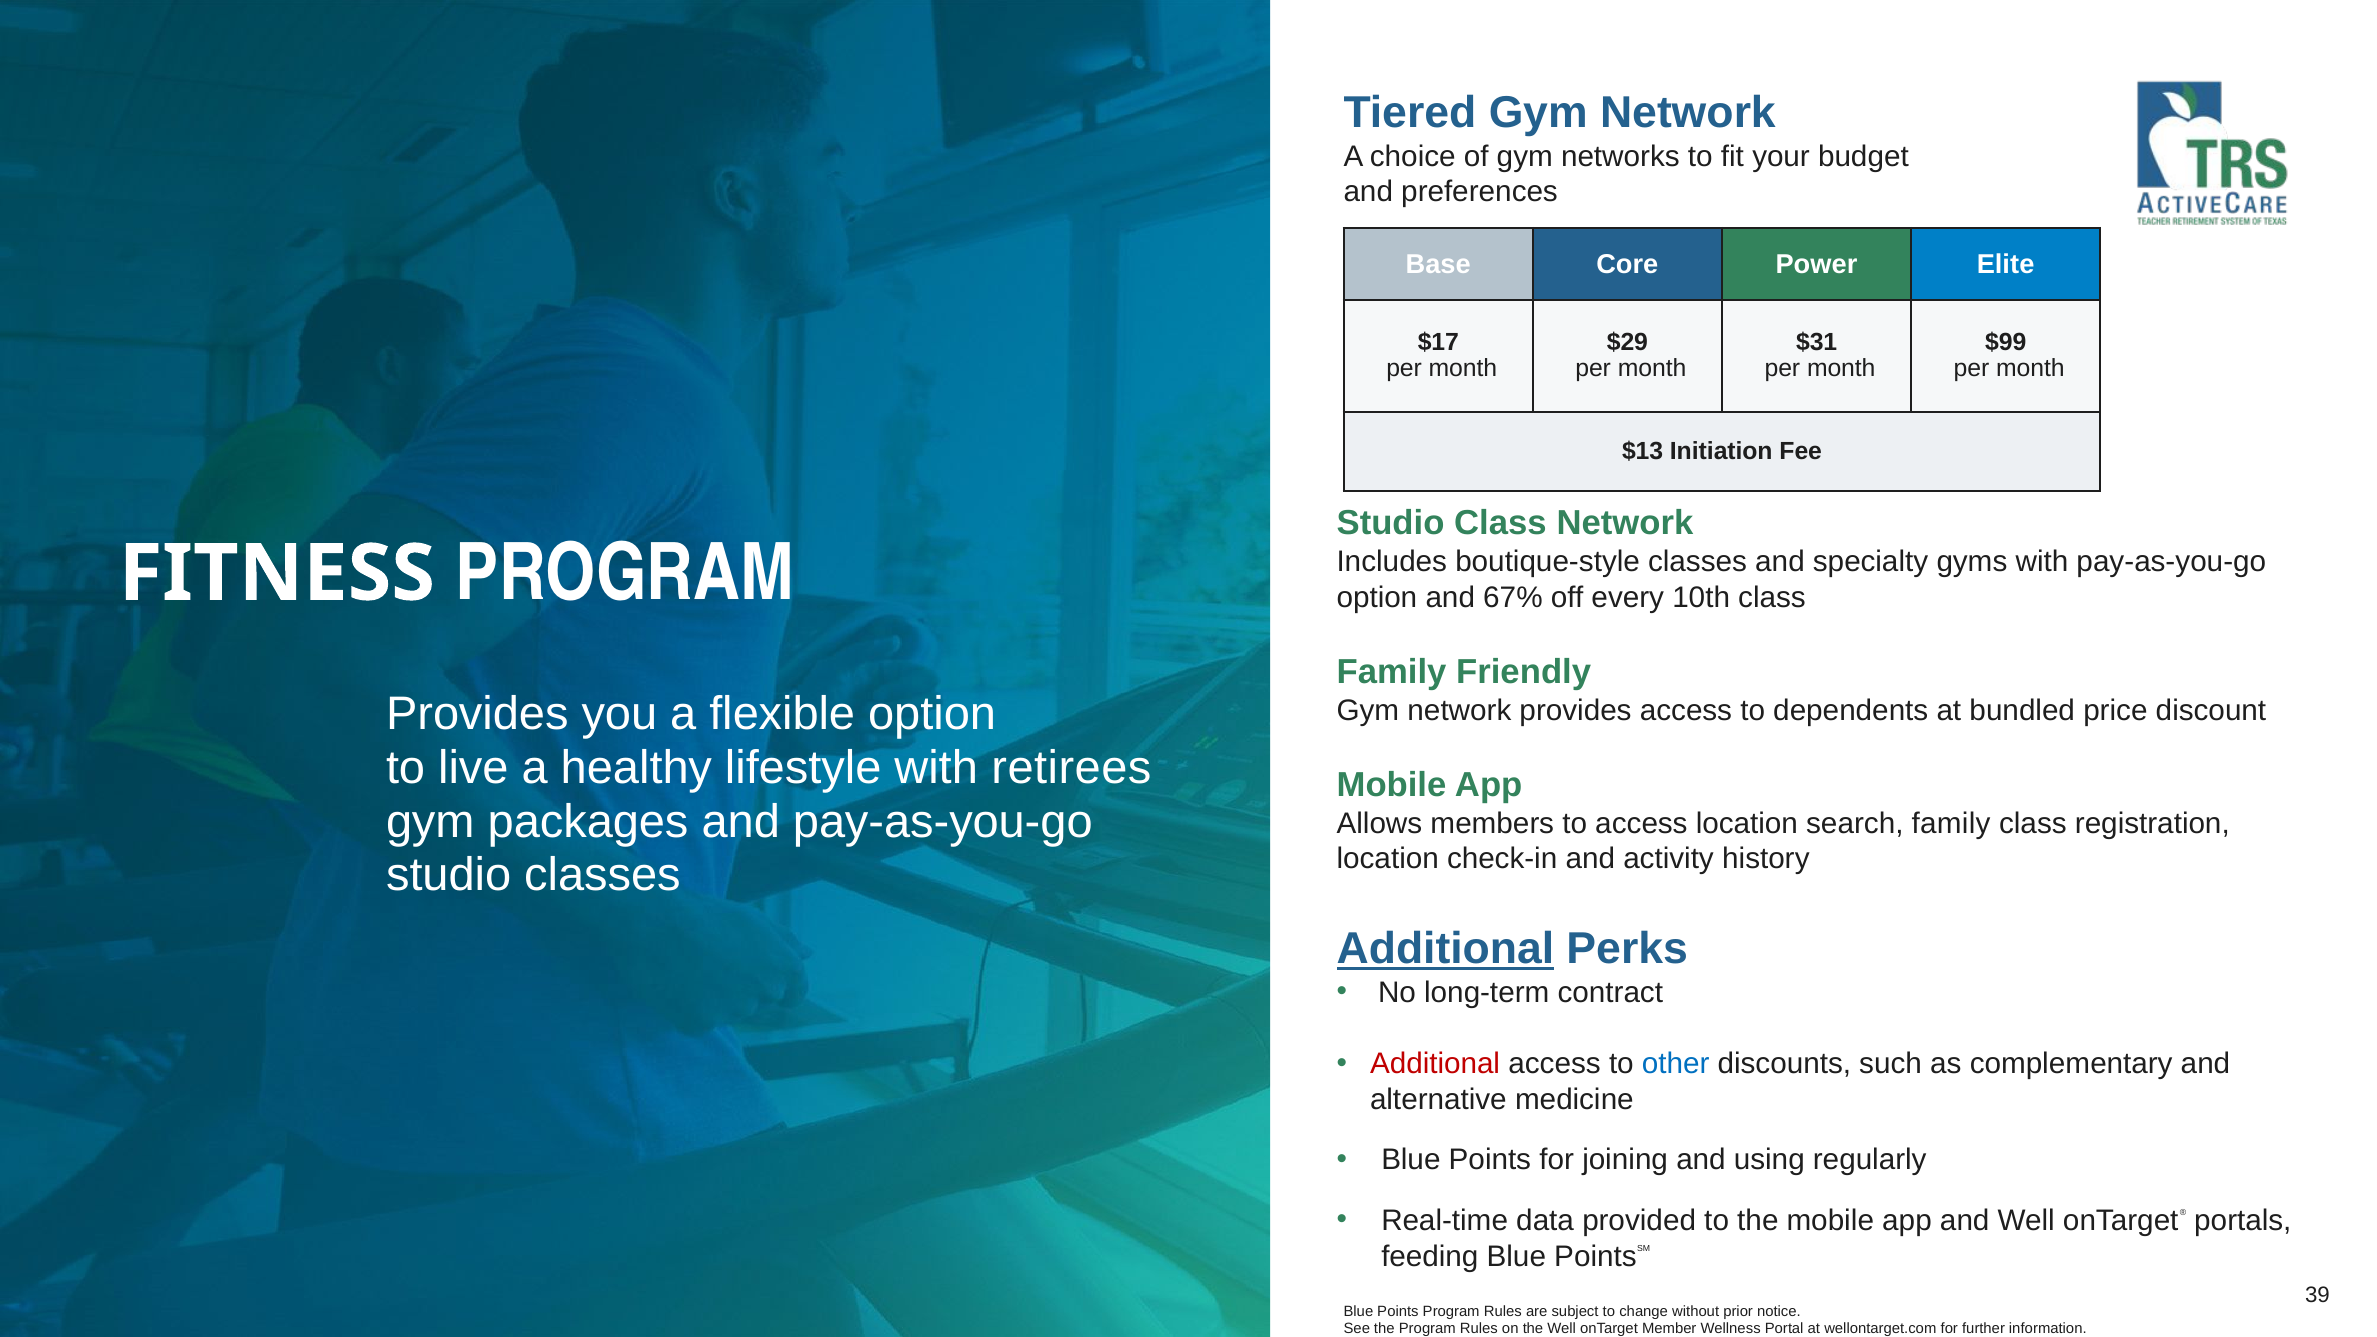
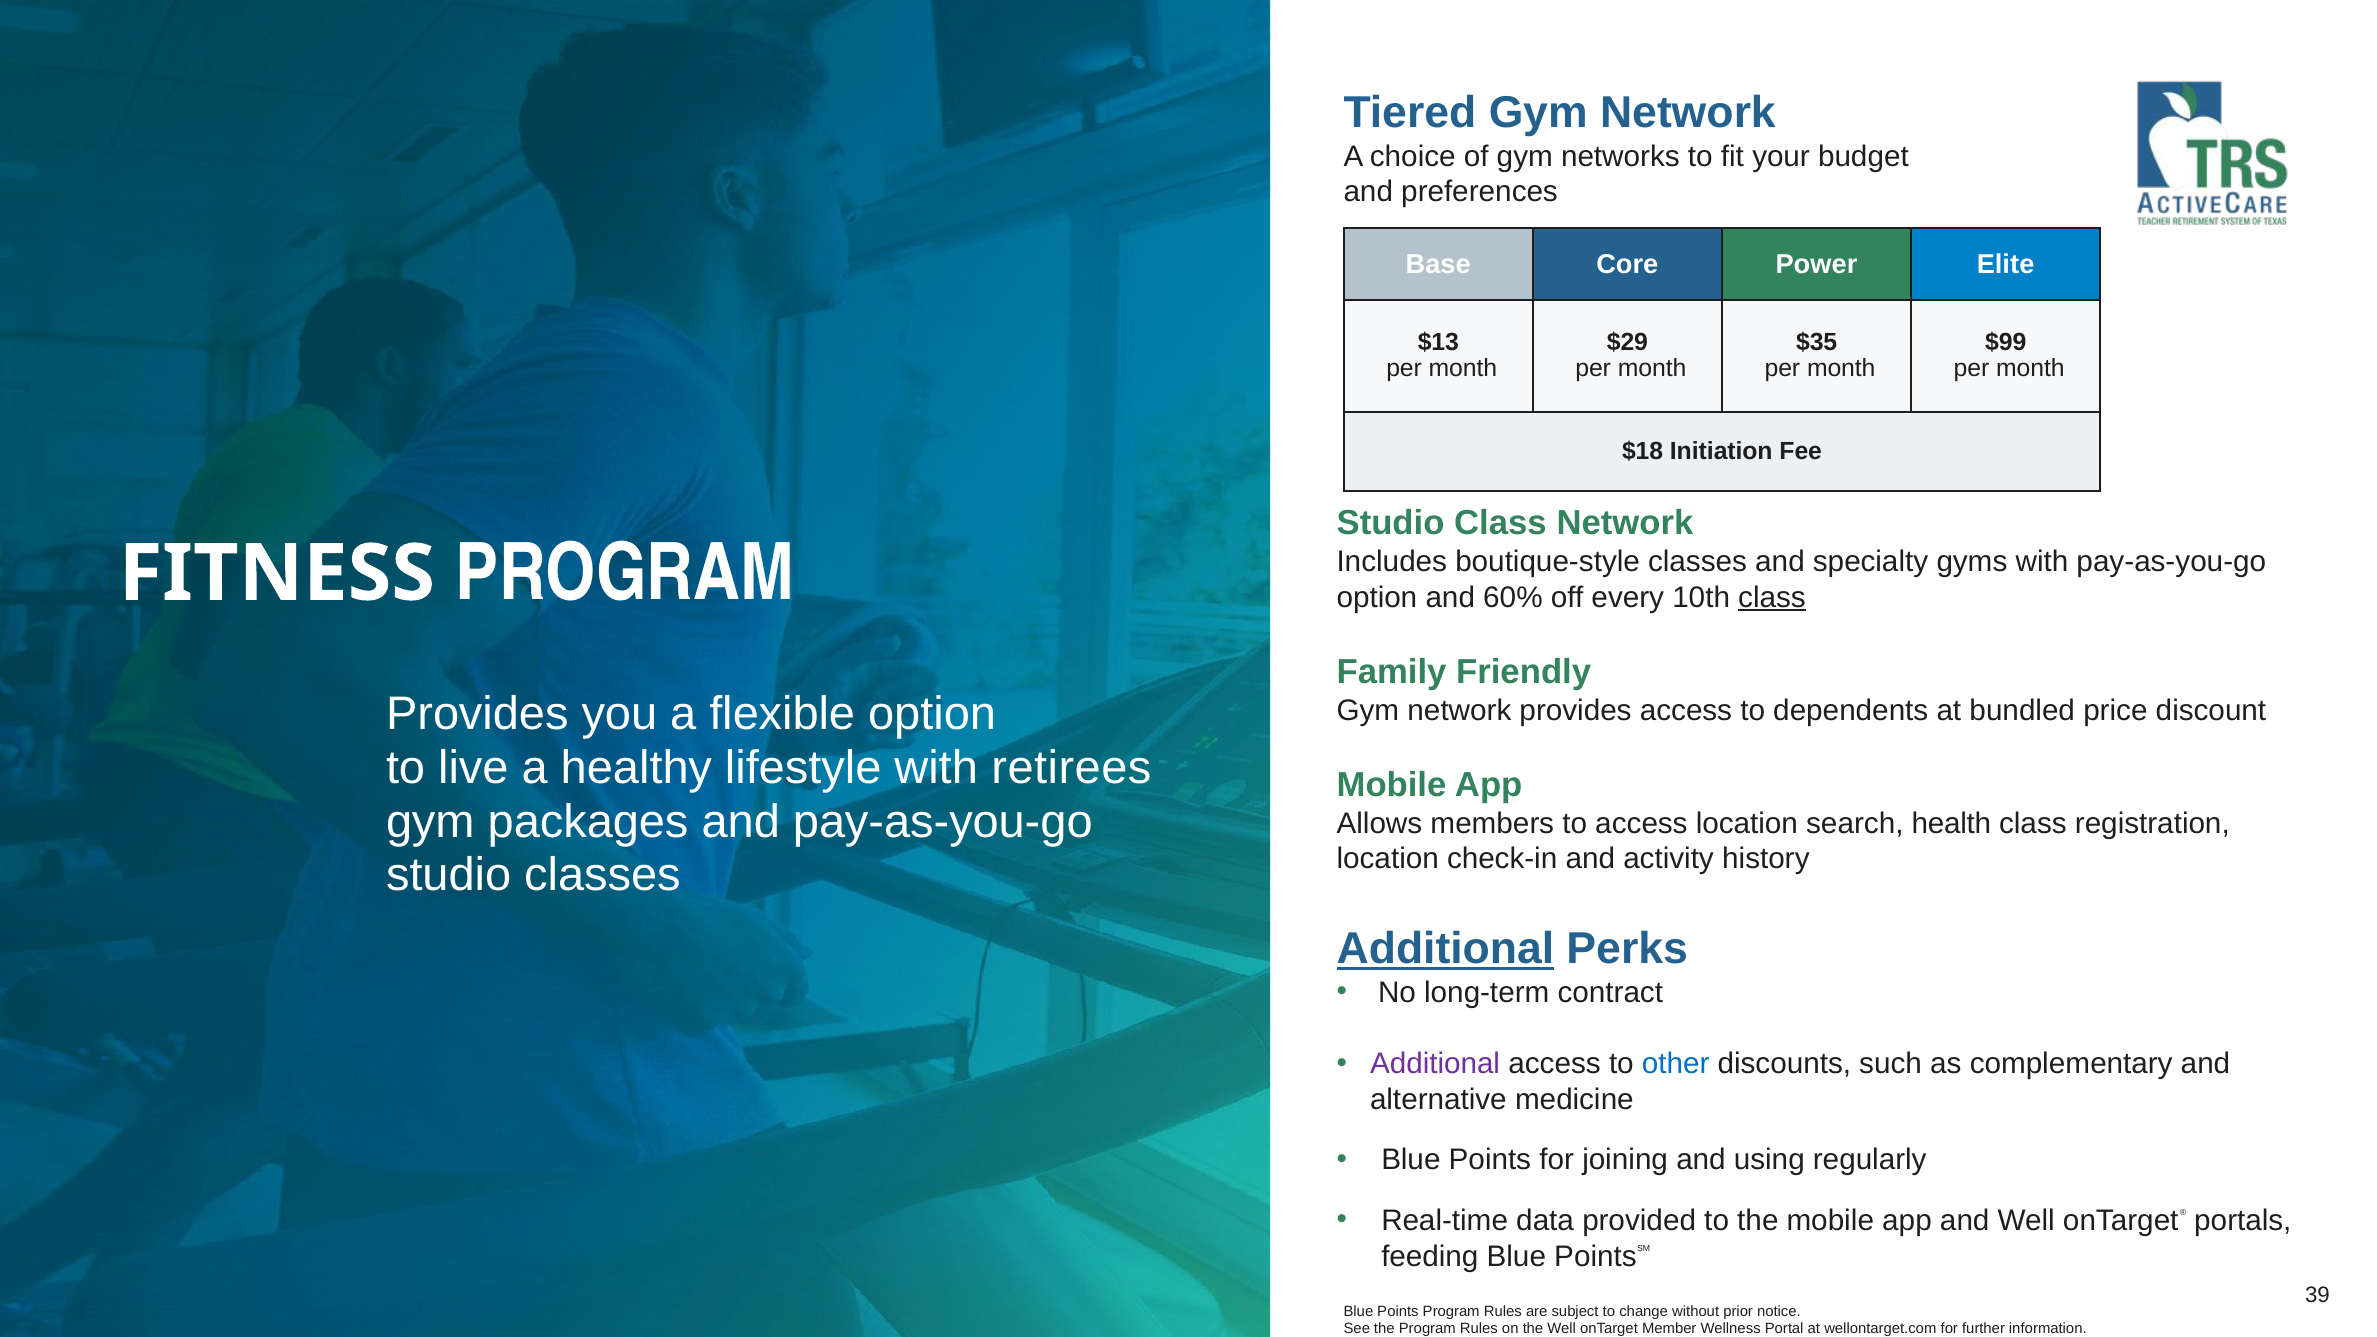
$17: $17 -> $13
$31: $31 -> $35
$13: $13 -> $18
67%: 67% -> 60%
class at (1772, 597) underline: none -> present
search family: family -> health
Additional at (1435, 1064) colour: red -> purple
